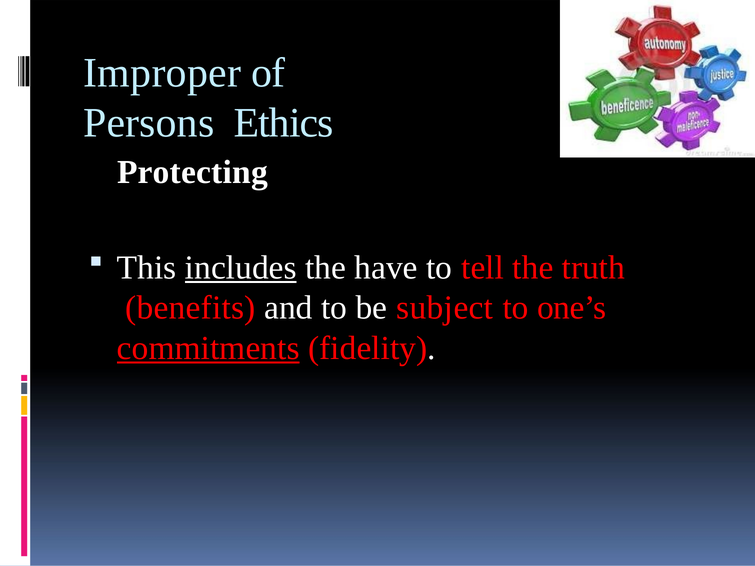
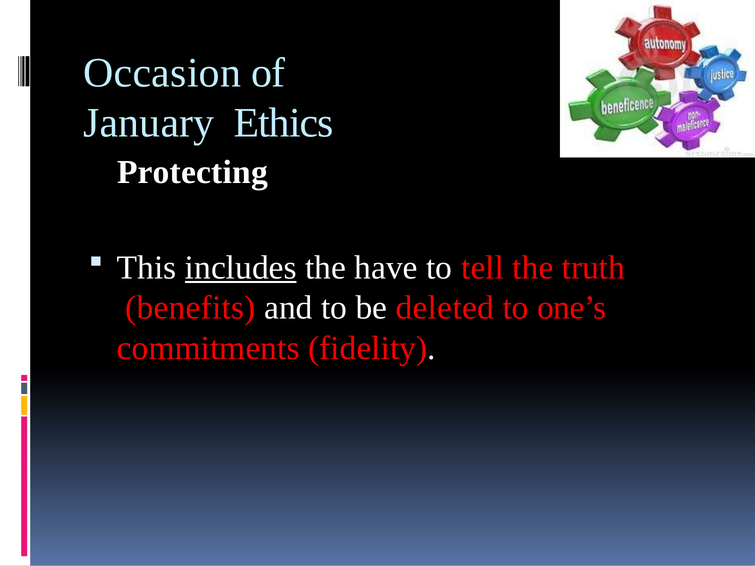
Improper: Improper -> Occasion
Persons: Persons -> January
subject: subject -> deleted
commitments underline: present -> none
